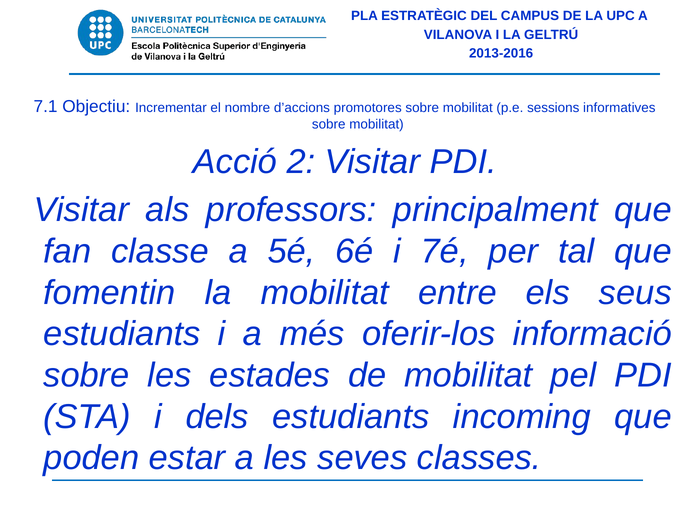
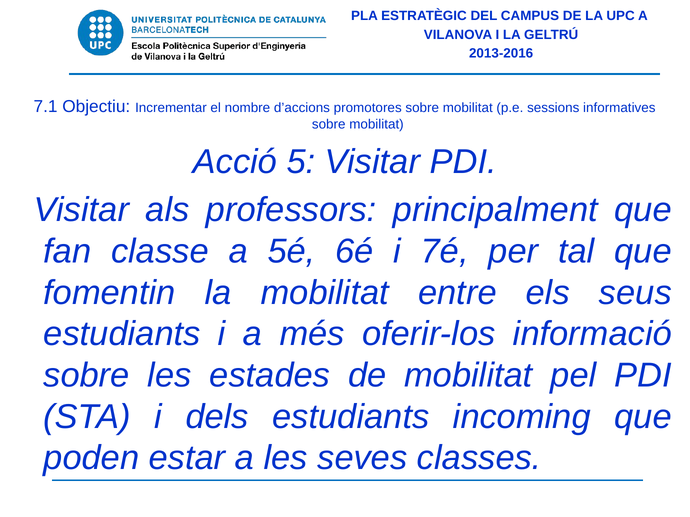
2: 2 -> 5
